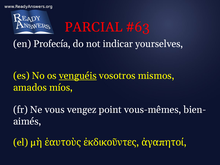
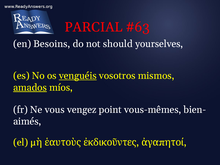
Profecía: Profecía -> Besoins
indicar: indicar -> should
amados underline: none -> present
